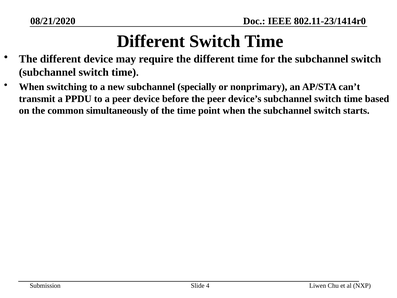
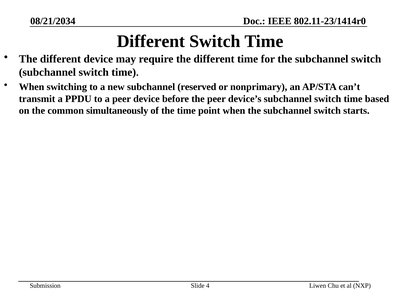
08/21/2020: 08/21/2020 -> 08/21/2034
specially: specially -> reserved
